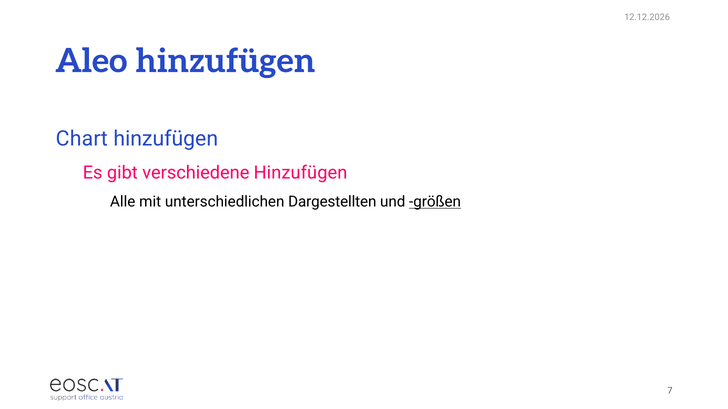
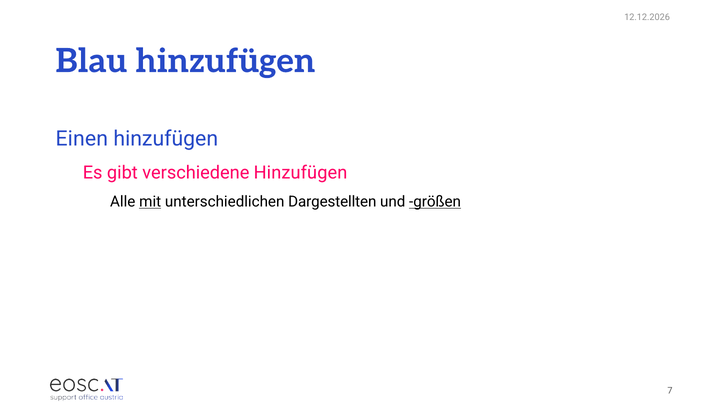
Aleo: Aleo -> Blau
Chart: Chart -> Einen
mit underline: none -> present
